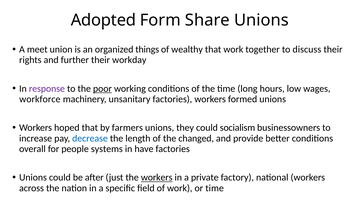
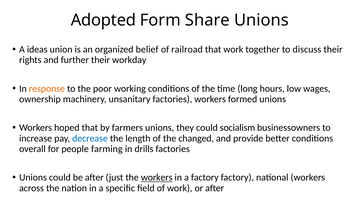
meet: meet -> ideas
things: things -> belief
wealthy: wealthy -> railroad
response colour: purple -> orange
poor underline: present -> none
workforce: workforce -> ownership
systems: systems -> farming
have: have -> drills
a private: private -> factory
or time: time -> after
